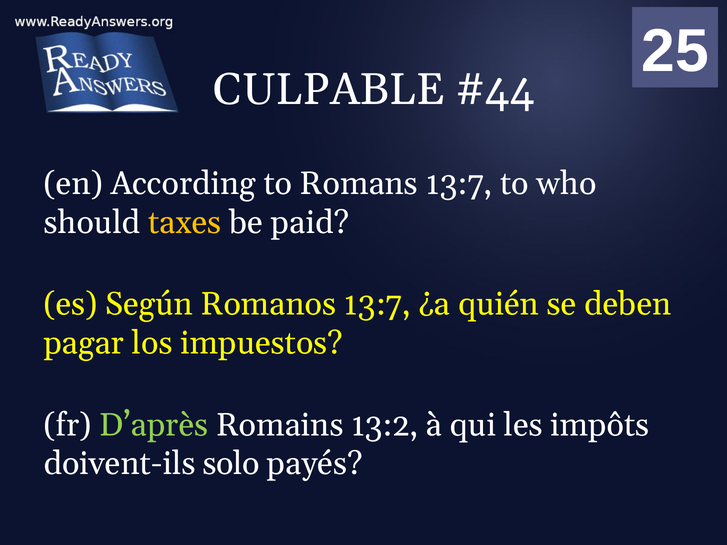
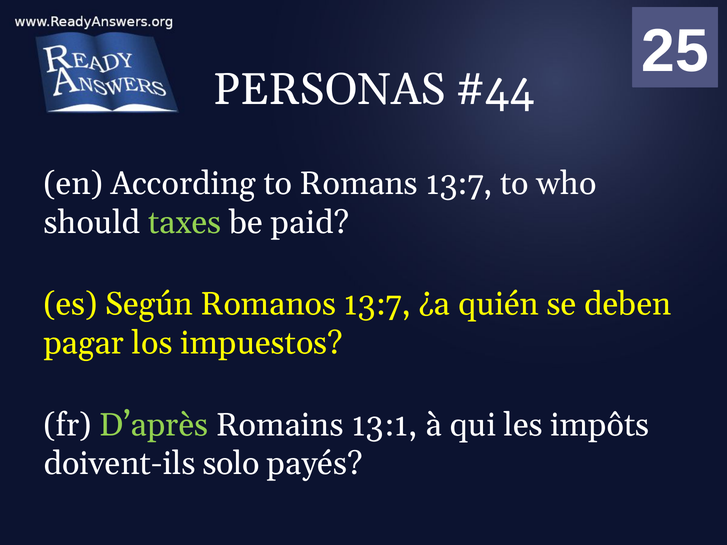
CULPABLE: CULPABLE -> PERSONAS
taxes colour: yellow -> light green
13:2: 13:2 -> 13:1
